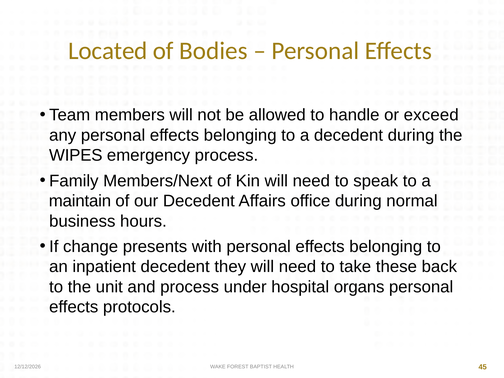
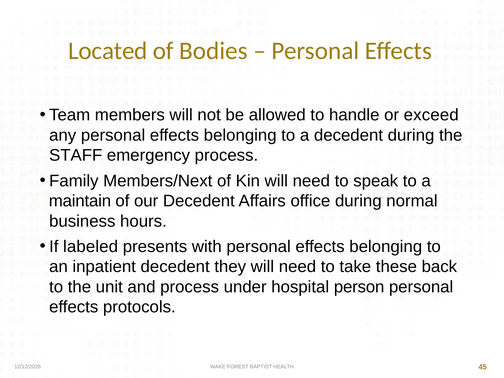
WIPES: WIPES -> STAFF
change: change -> labeled
organs: organs -> person
